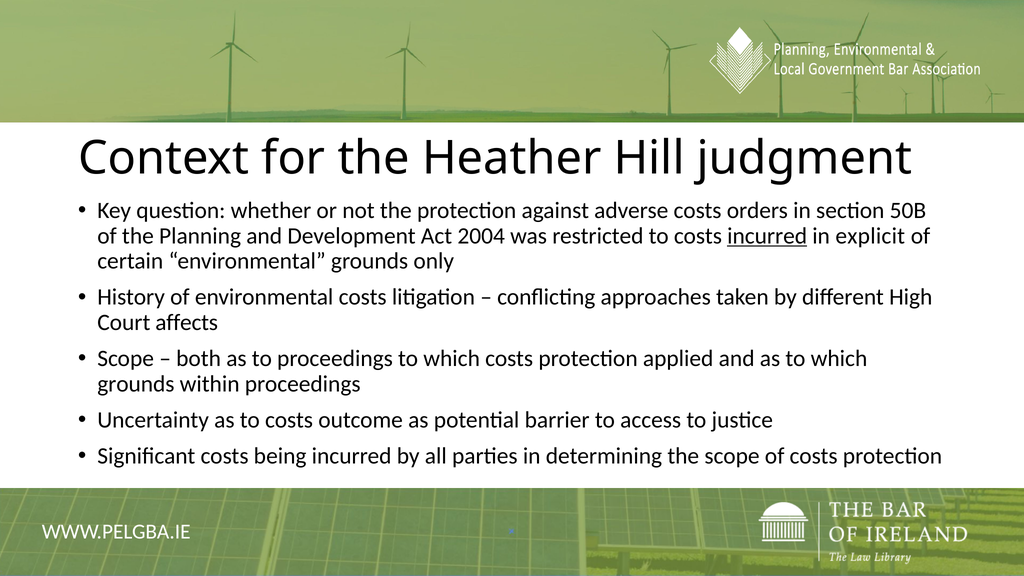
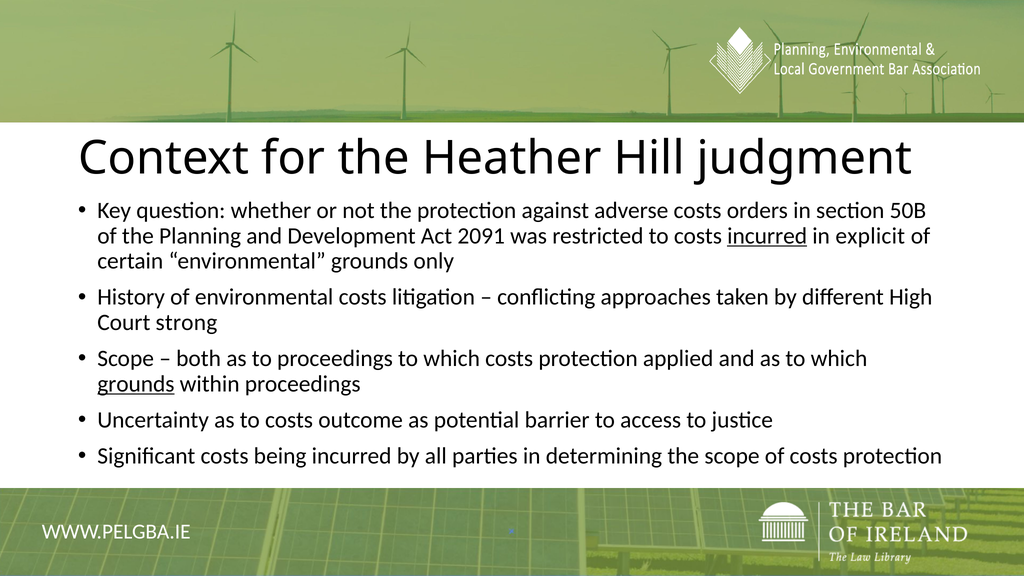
2004: 2004 -> 2091
affects: affects -> strong
grounds at (136, 384) underline: none -> present
